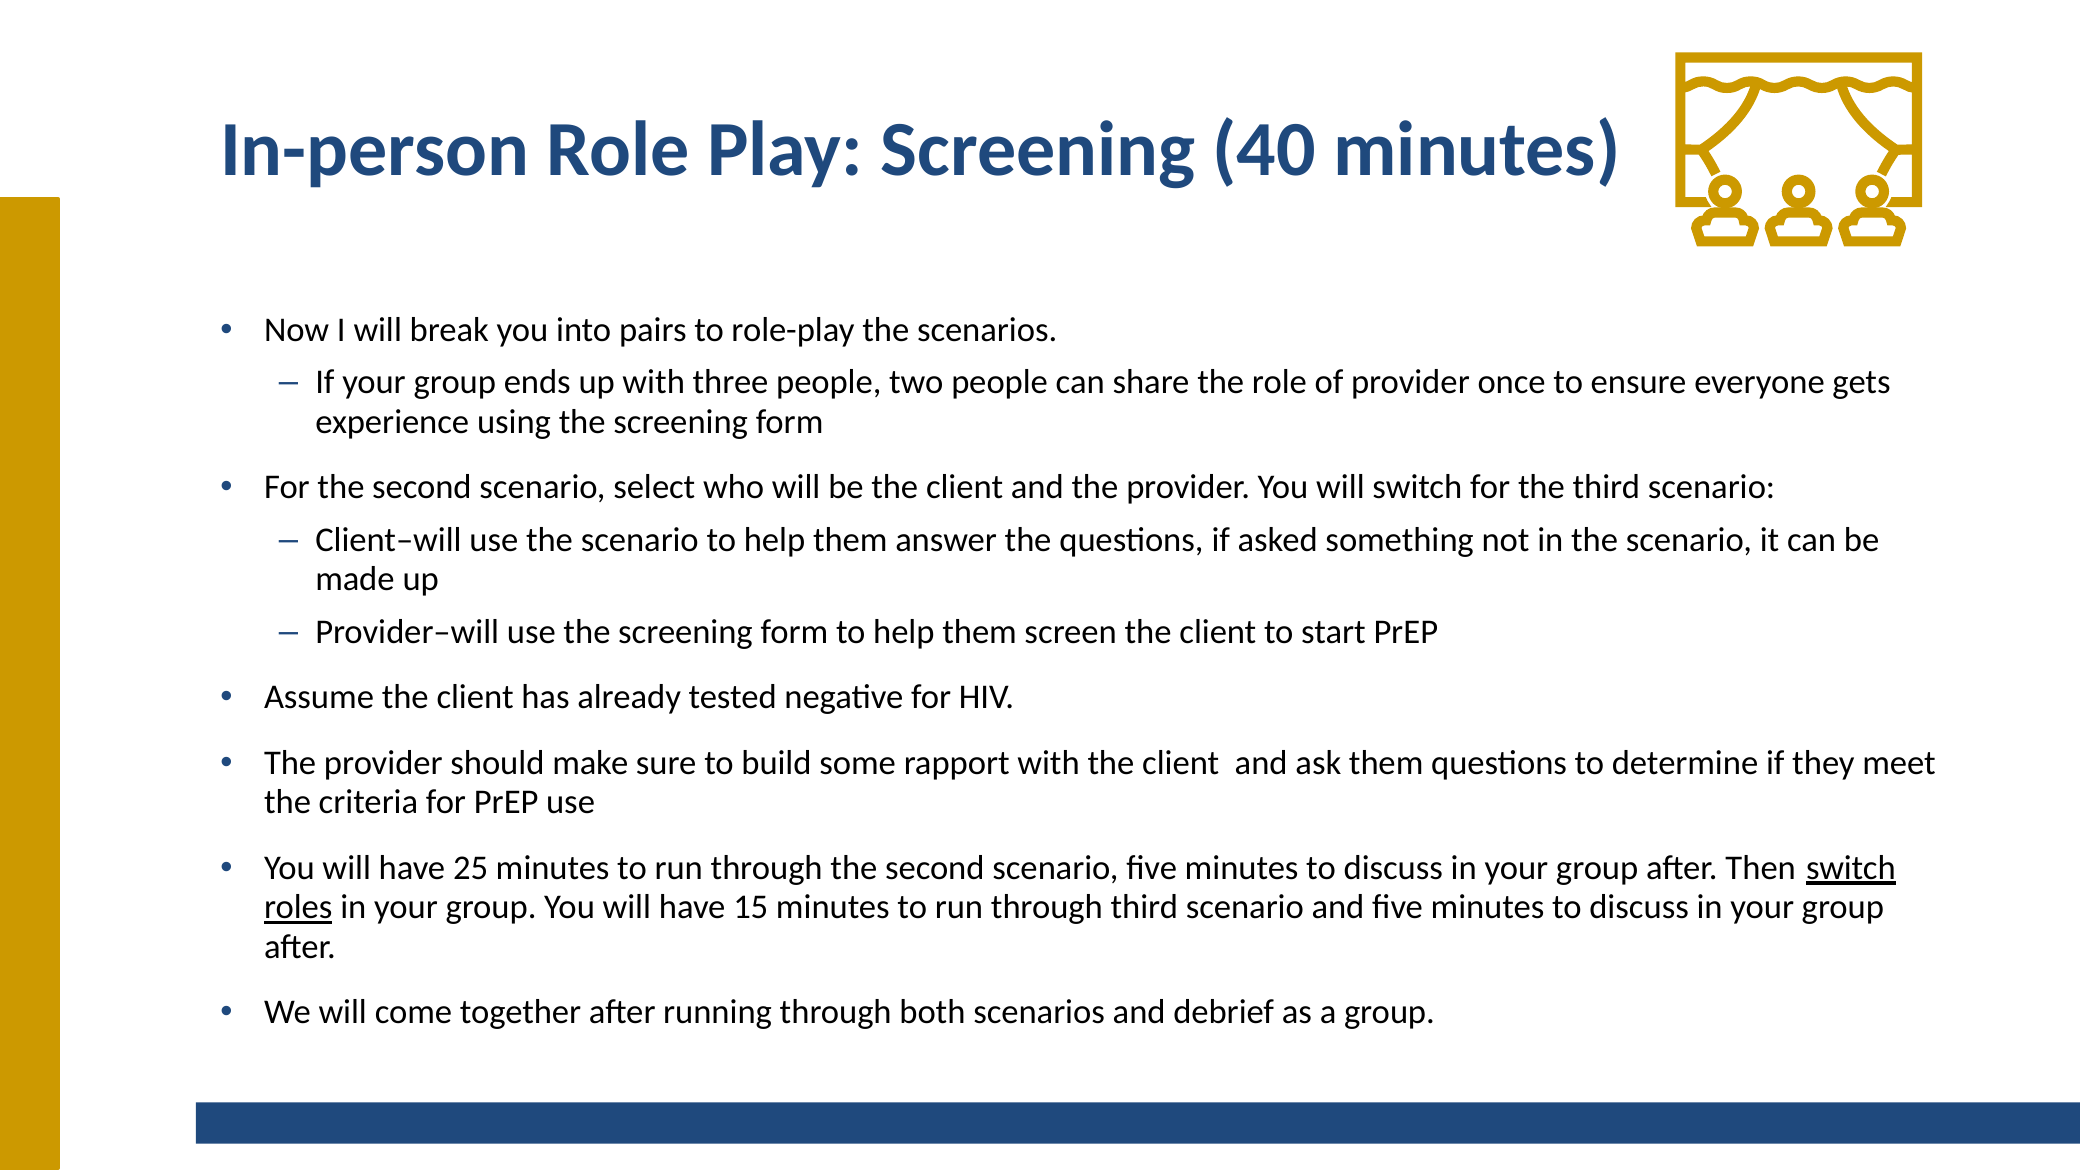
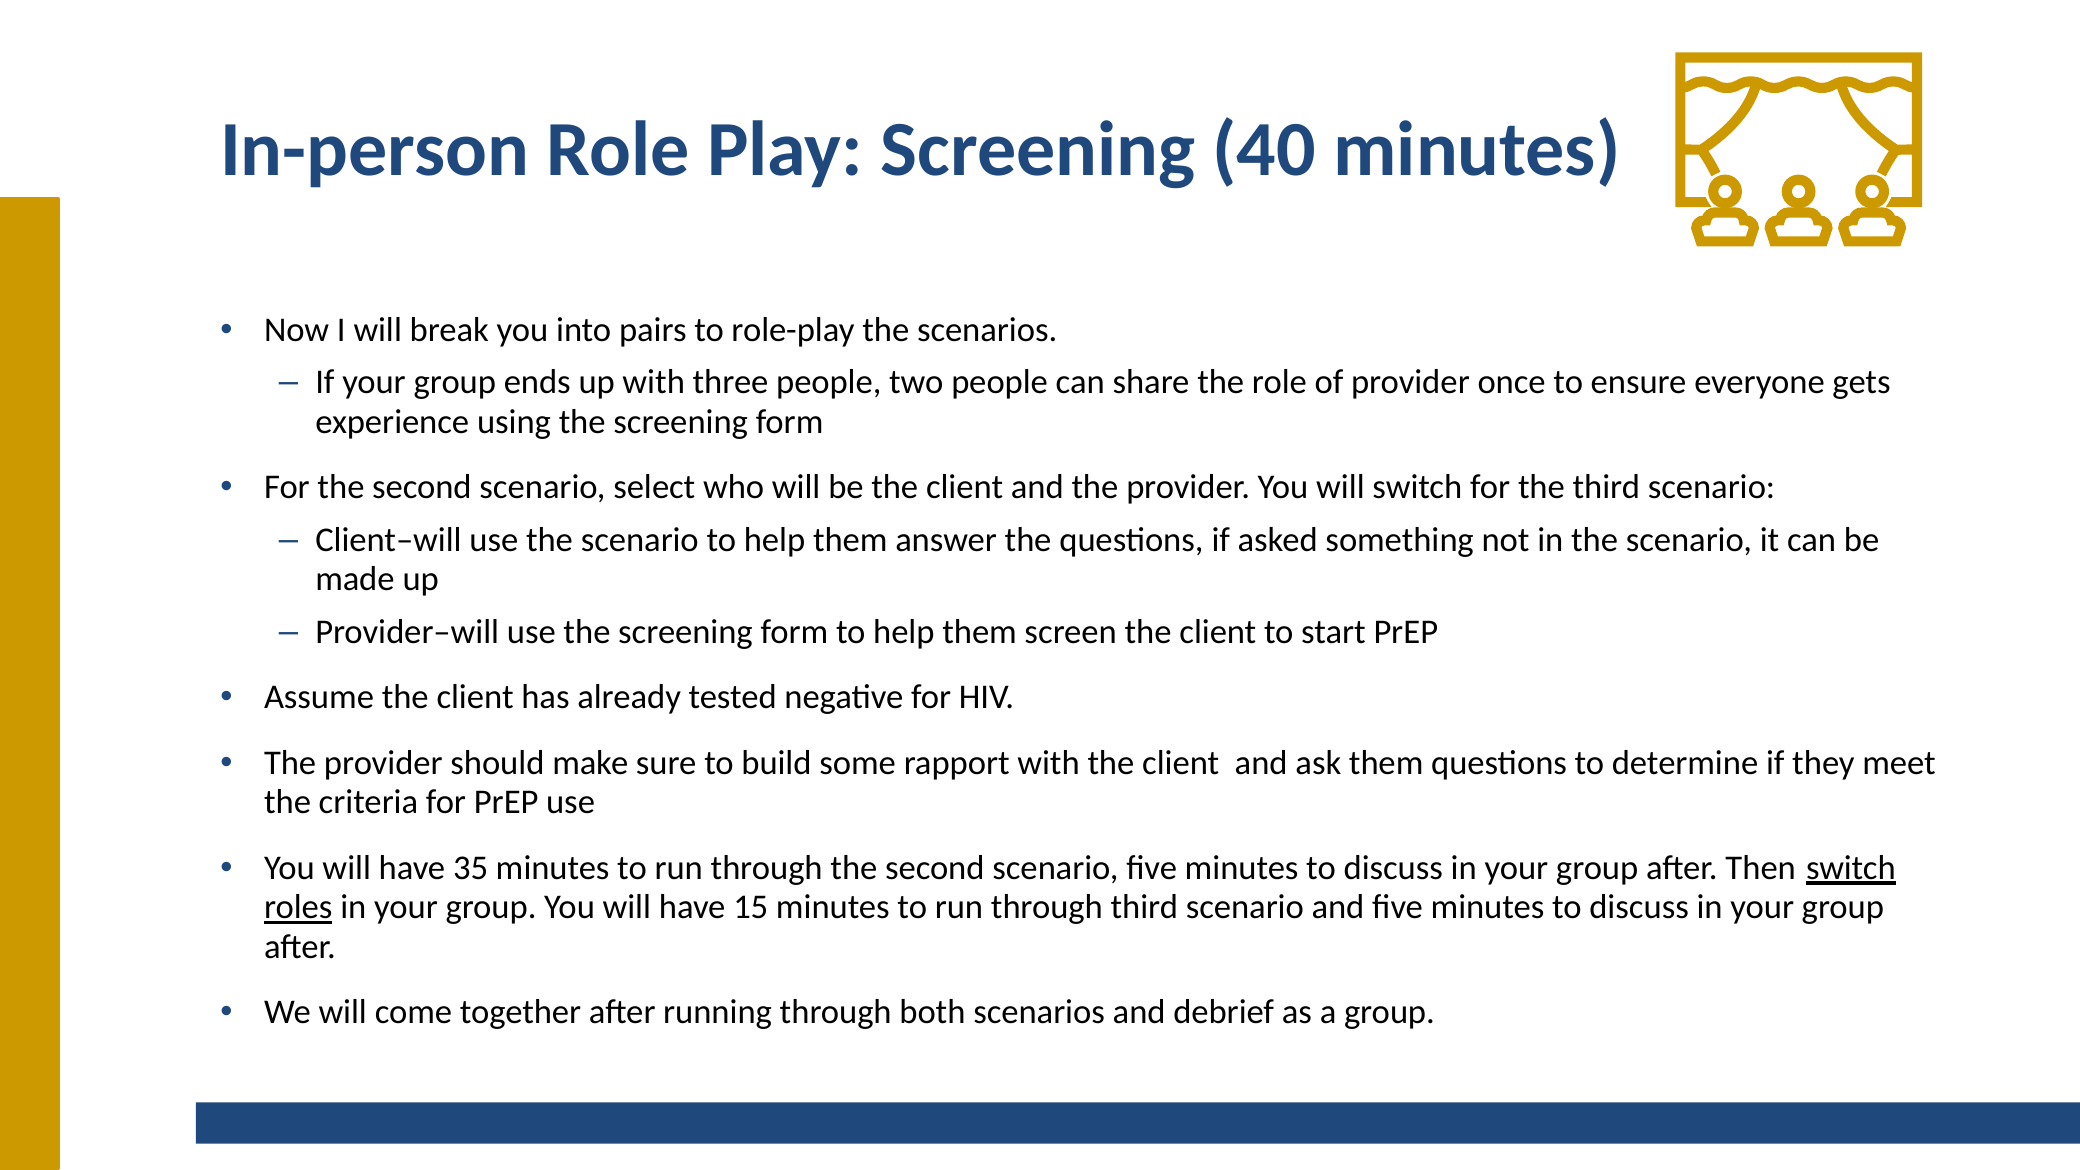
25: 25 -> 35
